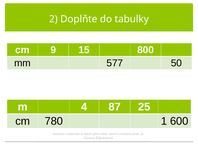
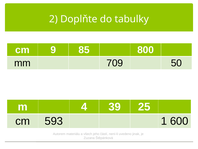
15: 15 -> 85
577: 577 -> 709
87: 87 -> 39
780: 780 -> 593
